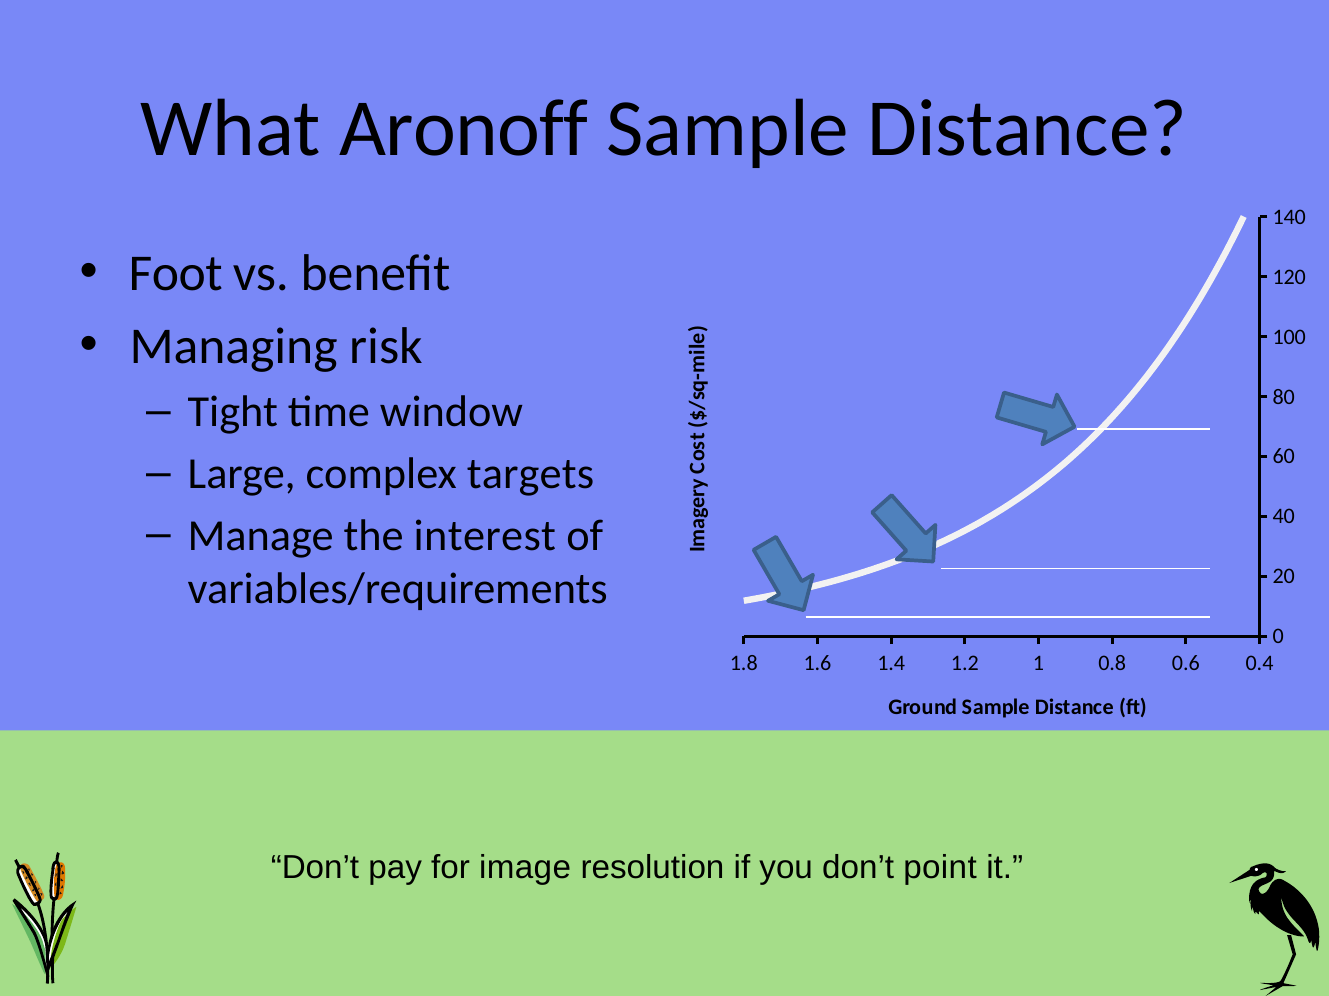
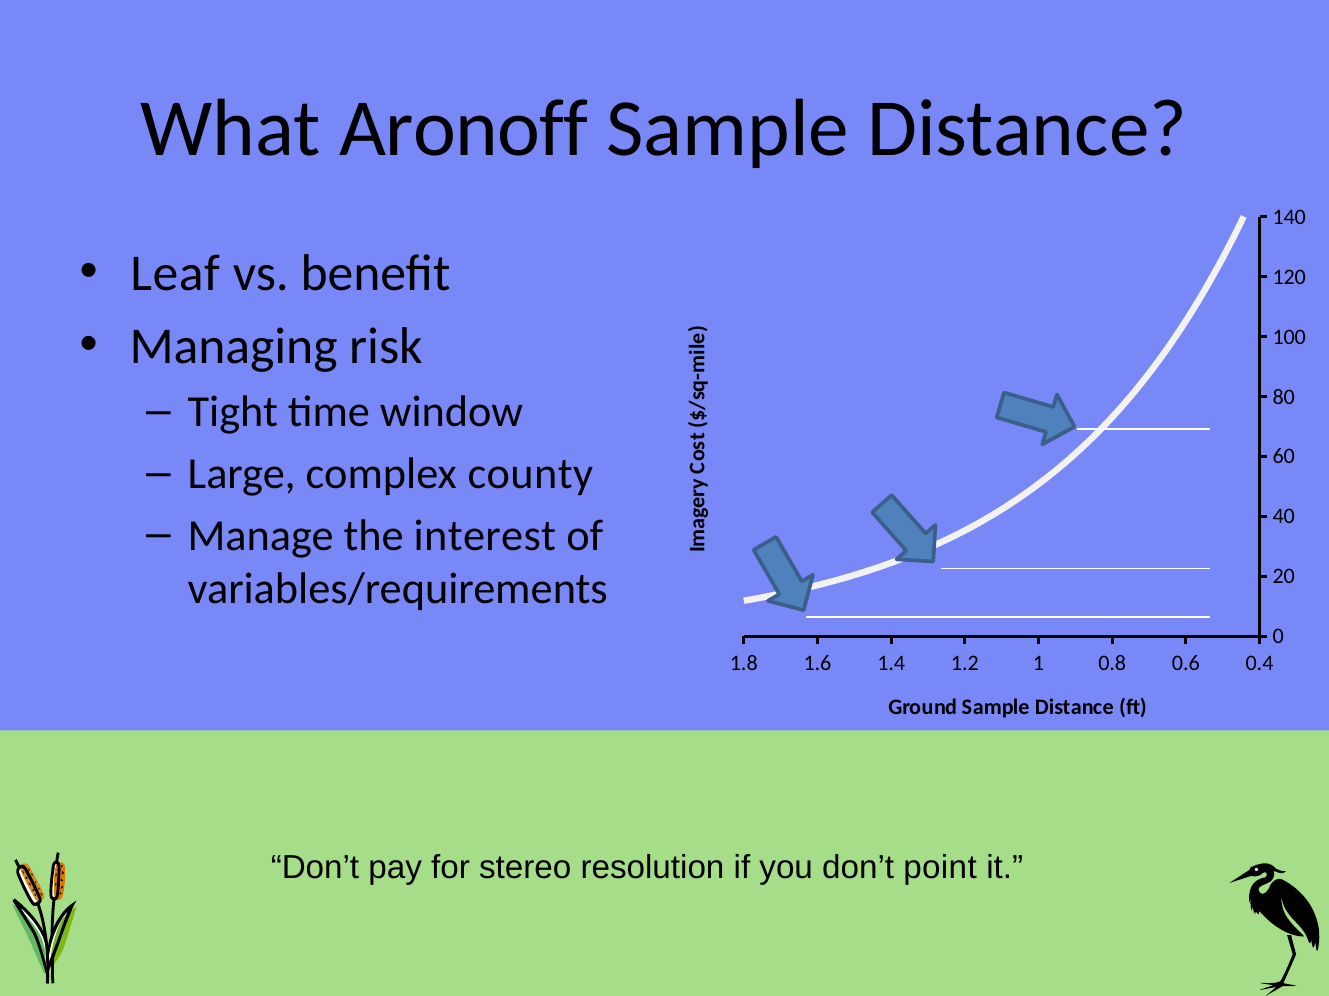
Foot: Foot -> Leaf
targets: targets -> county
image: image -> stereo
